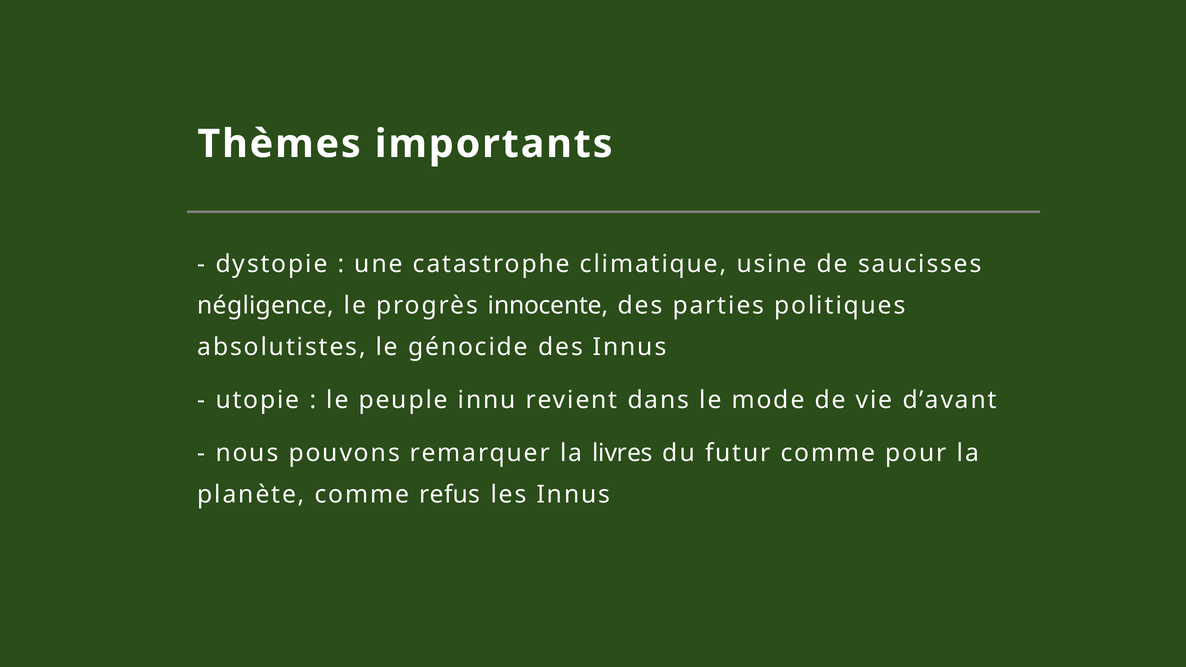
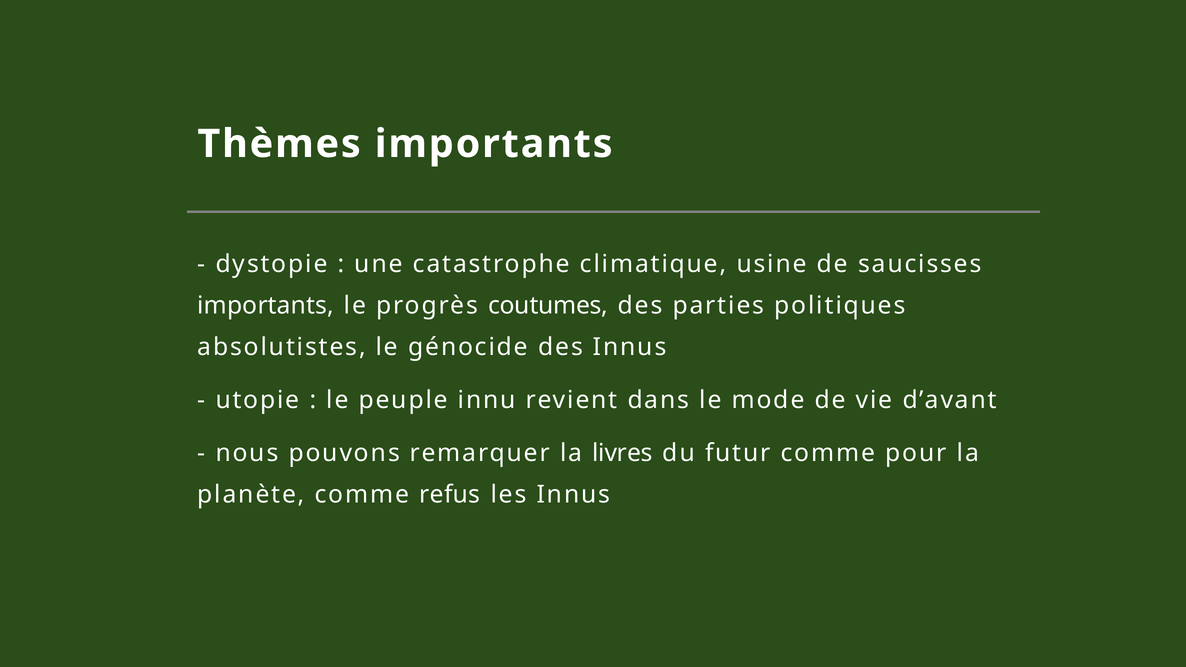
négligence at (266, 306): négligence -> importants
innocente: innocente -> coutumes
